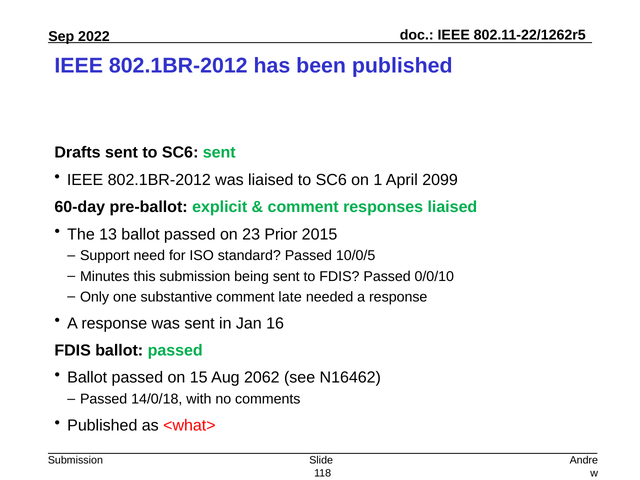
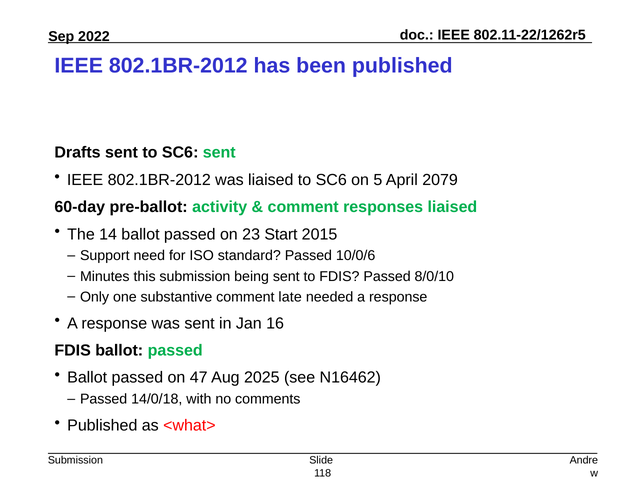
1: 1 -> 5
2099: 2099 -> 2079
explicit: explicit -> activity
13: 13 -> 14
Prior: Prior -> Start
10/0/5: 10/0/5 -> 10/0/6
0/0/10: 0/0/10 -> 8/0/10
15: 15 -> 47
2062: 2062 -> 2025
